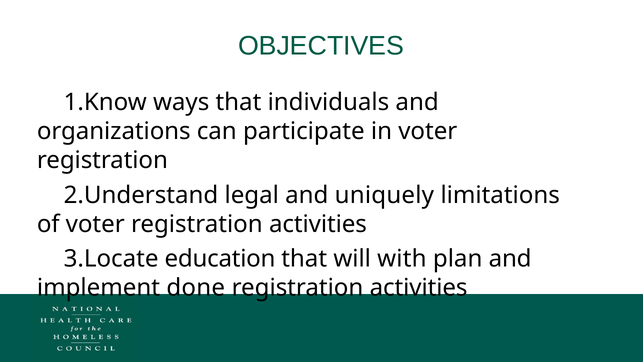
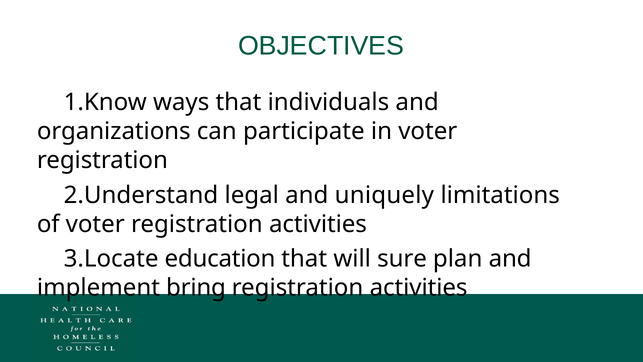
with: with -> sure
done: done -> bring
